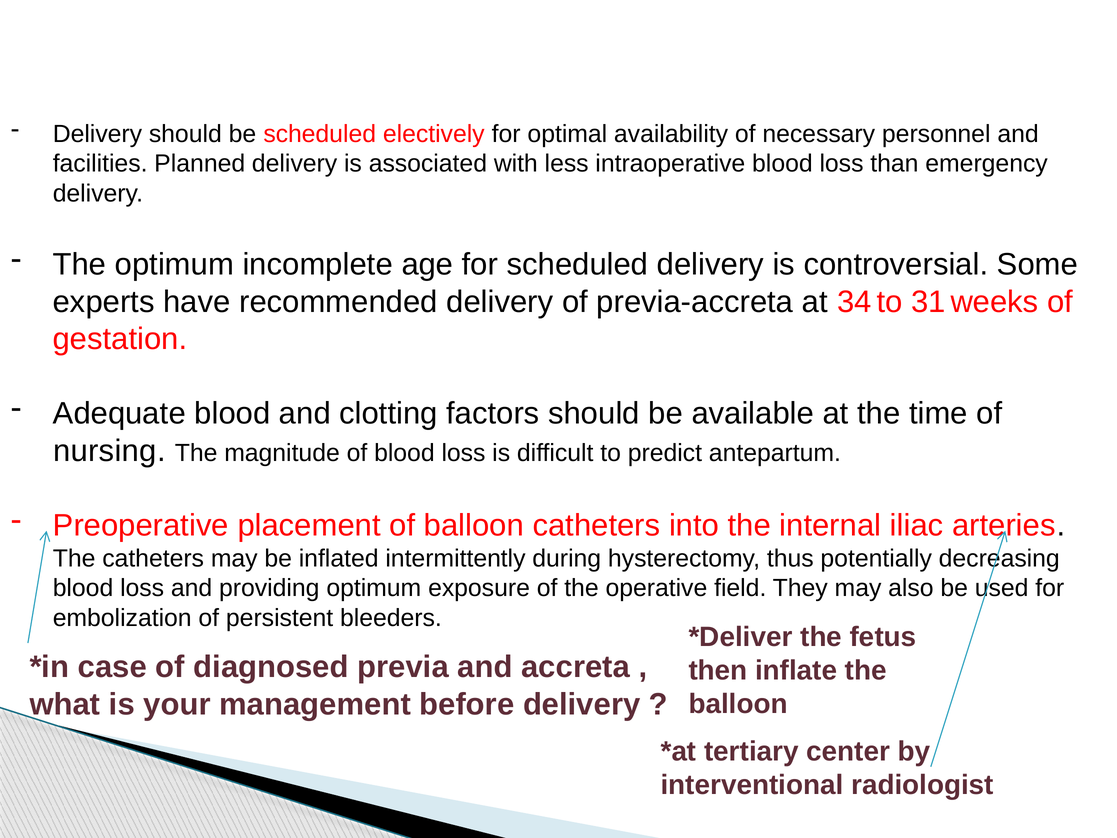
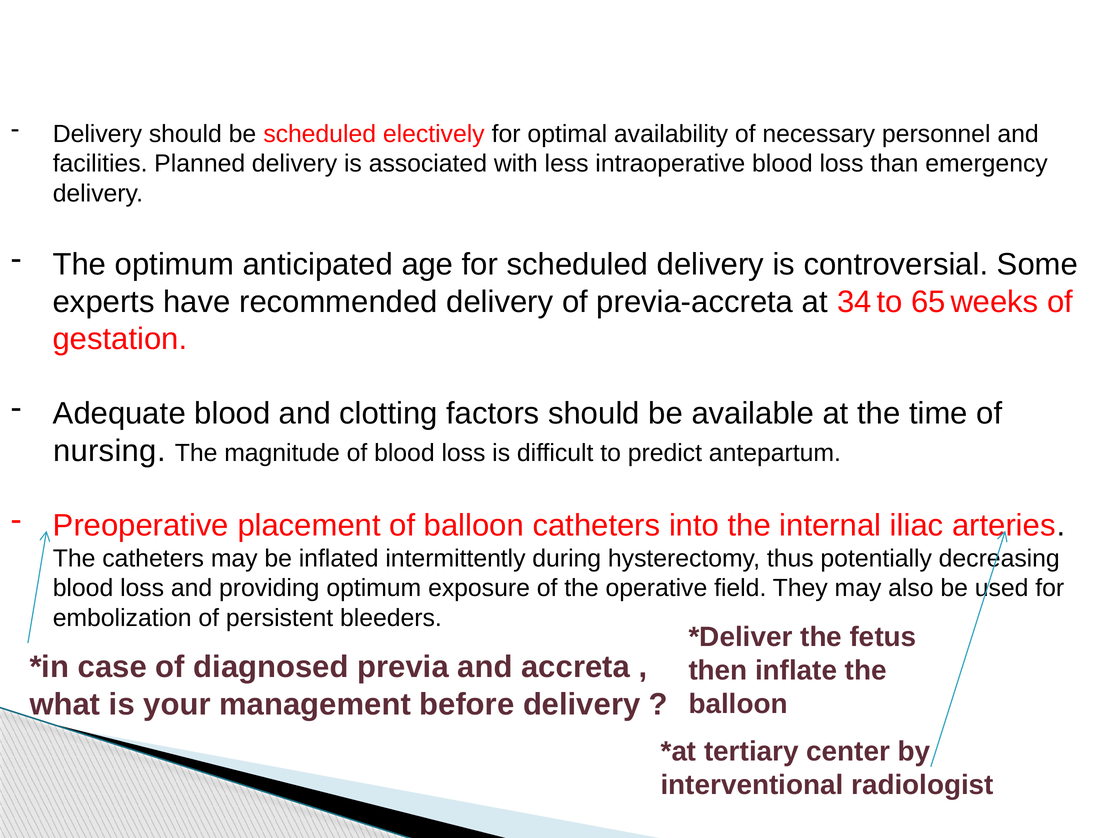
incomplete: incomplete -> anticipated
31: 31 -> 65
